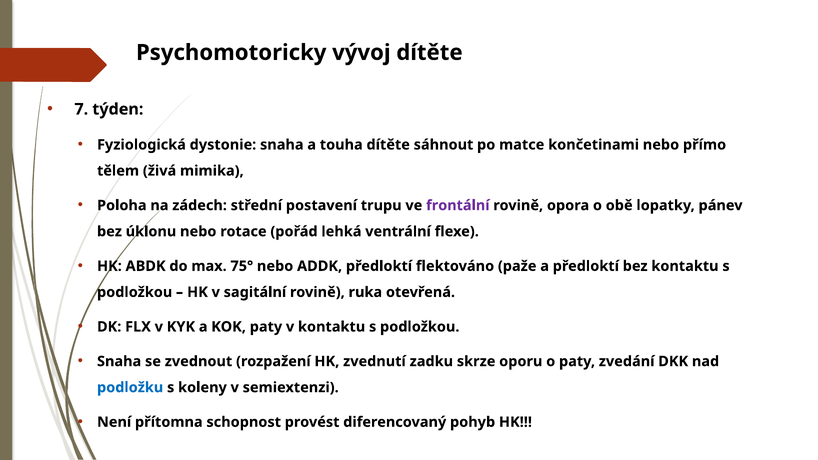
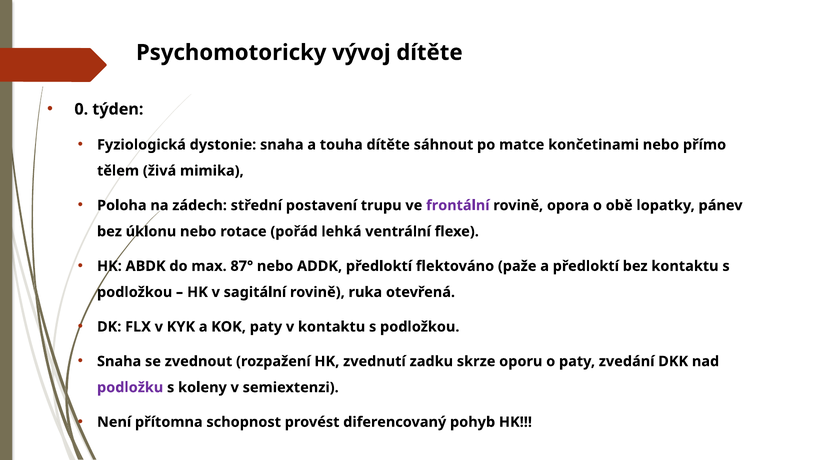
7: 7 -> 0
75°: 75° -> 87°
podložku colour: blue -> purple
